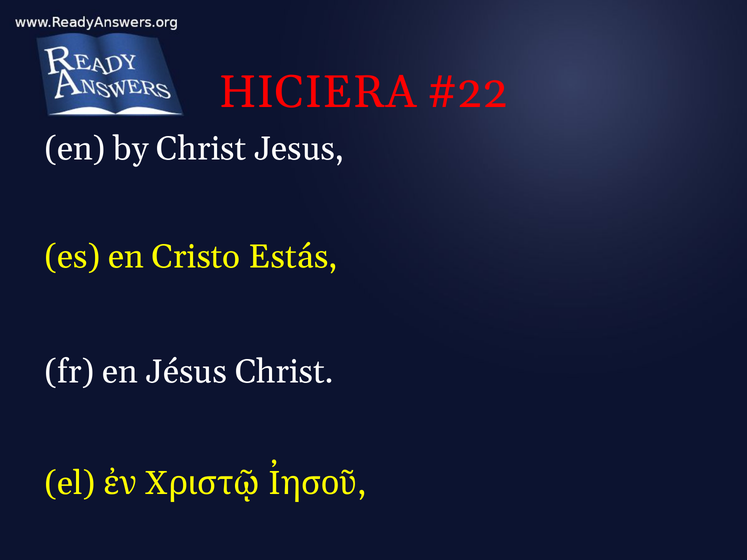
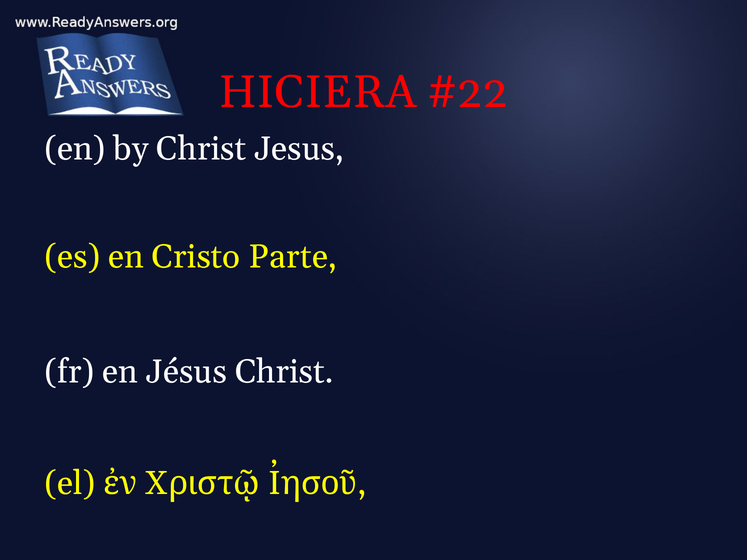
Estás: Estás -> Parte
